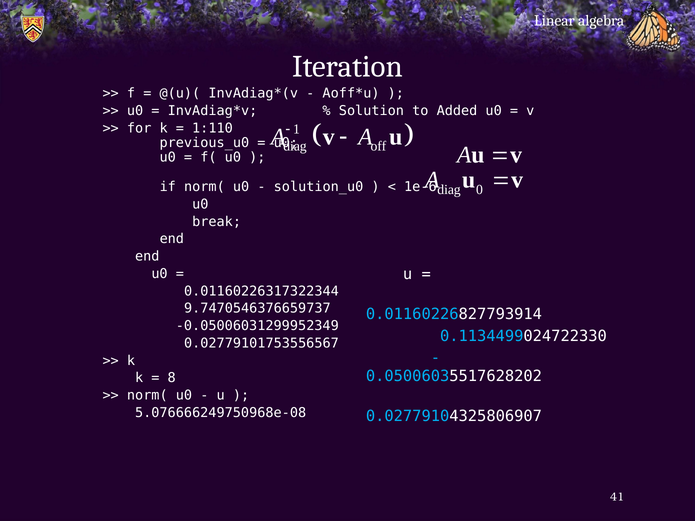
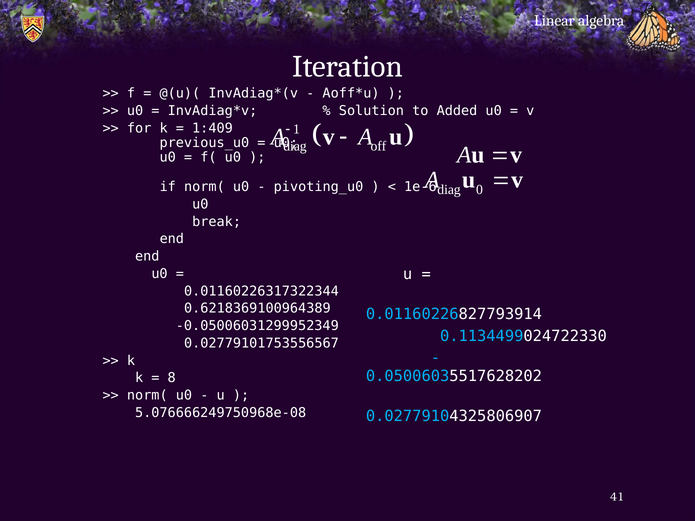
1:110: 1:110 -> 1:409
solution_u0: solution_u0 -> pivoting_u0
9.7470546376659737: 9.7470546376659737 -> 0.6218369100964389
